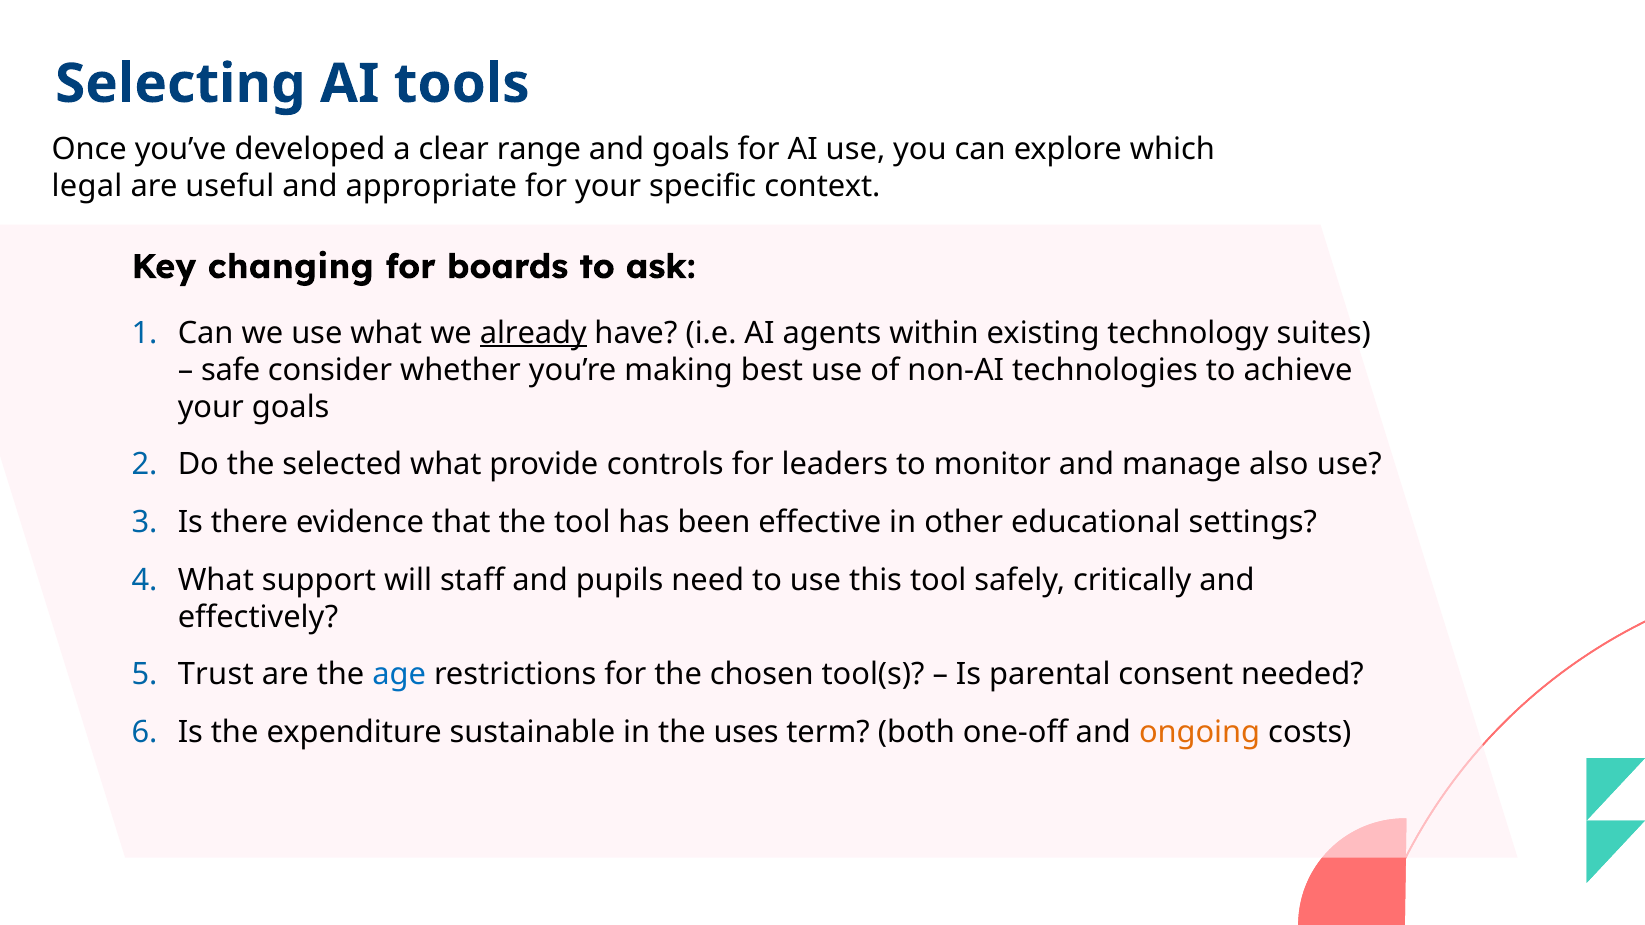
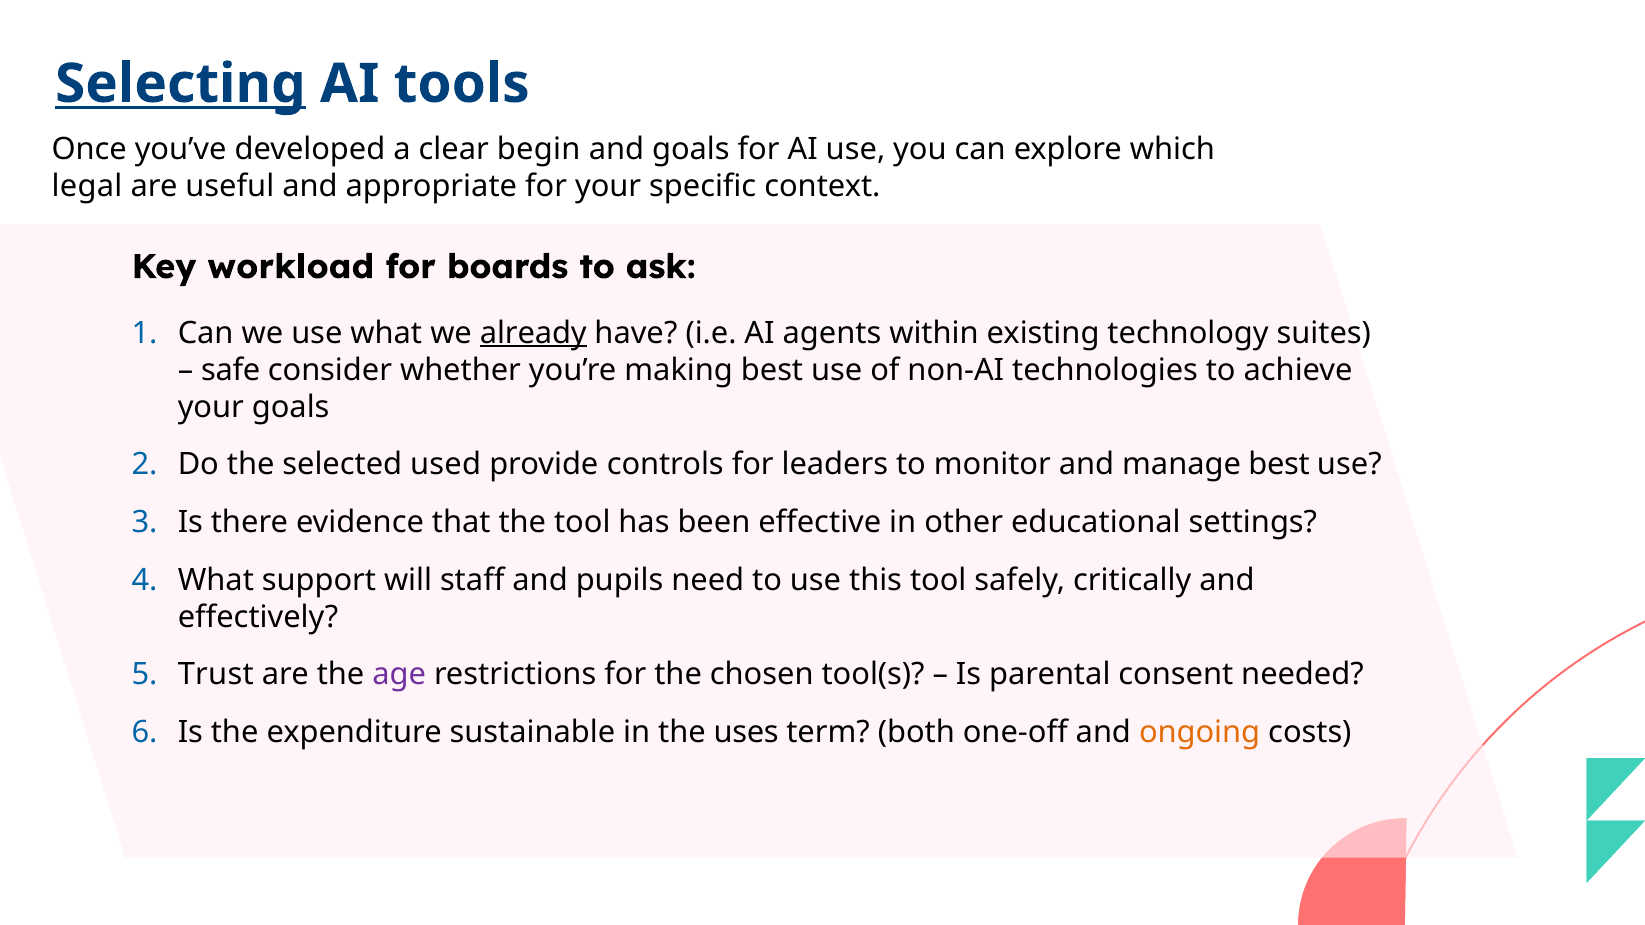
Selecting underline: none -> present
range: range -> begin
changing: changing -> workload
selected what: what -> used
manage also: also -> best
age colour: blue -> purple
